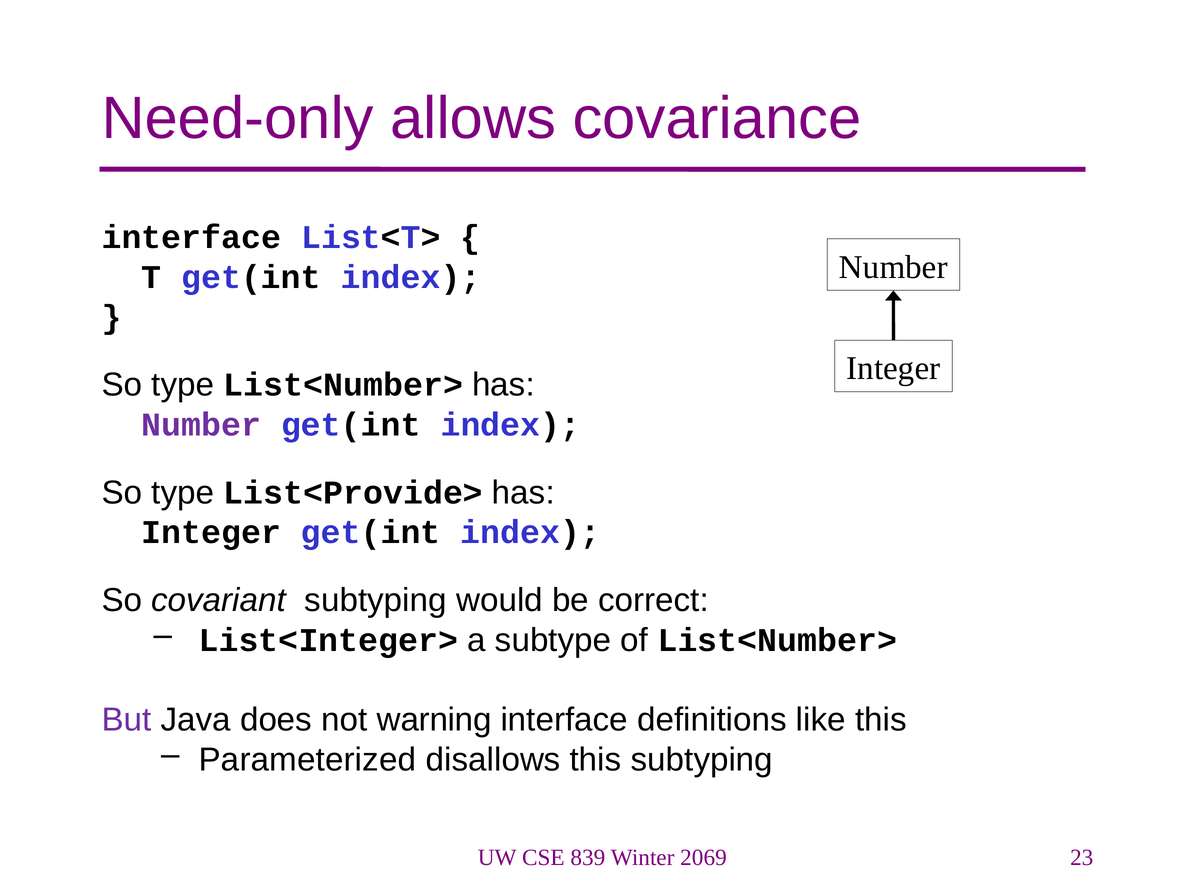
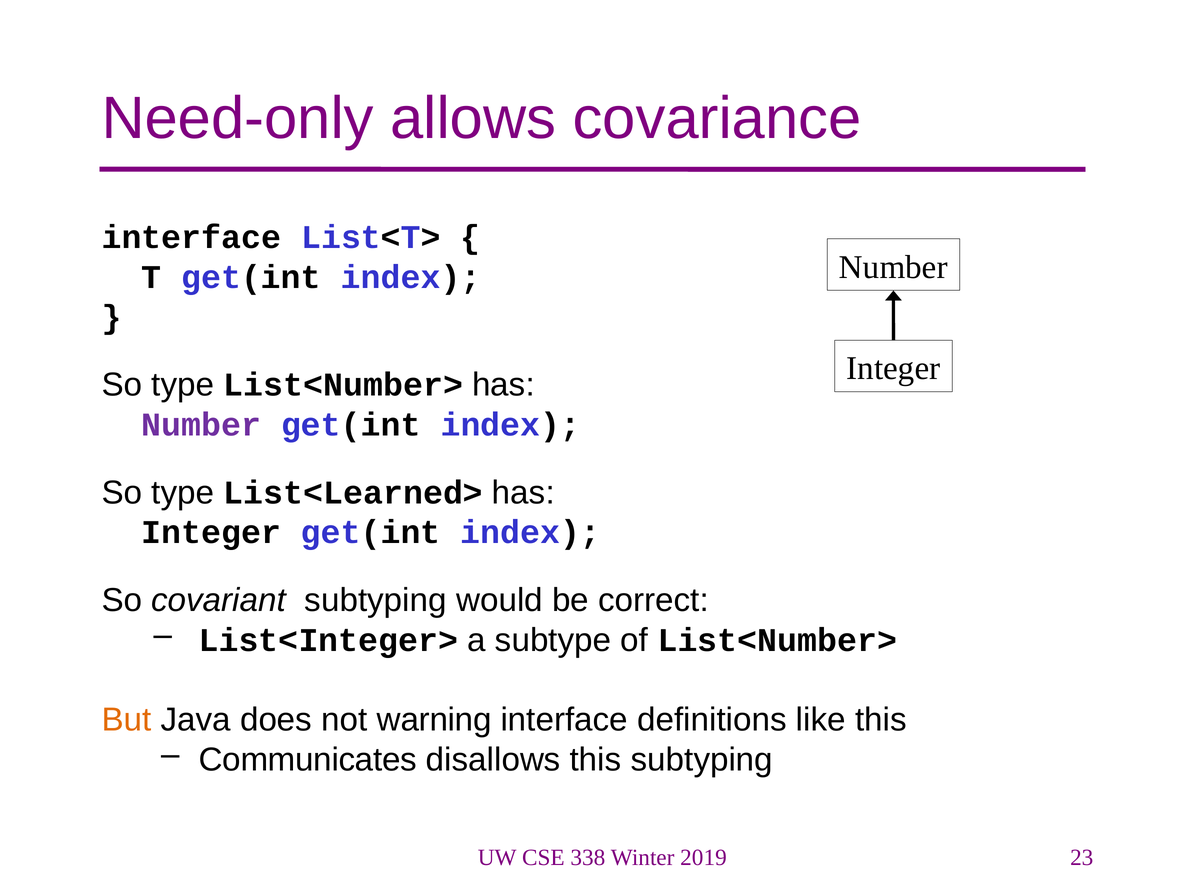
List<Provide>: List<Provide> -> List<Learned>
But colour: purple -> orange
Parameterized: Parameterized -> Communicates
839: 839 -> 338
2069: 2069 -> 2019
